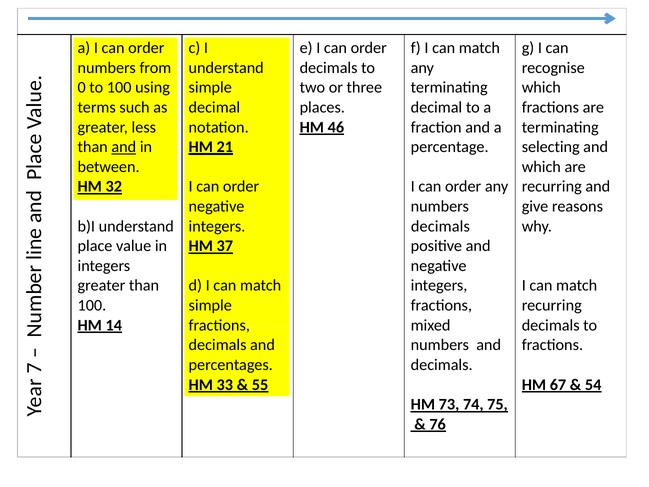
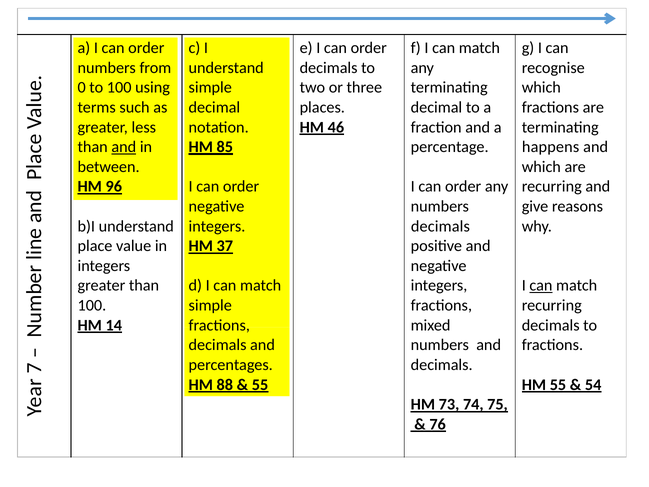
21: 21 -> 85
selecting: selecting -> happens
32: 32 -> 96
can at (541, 285) underline: none -> present
33: 33 -> 88
HM 67: 67 -> 55
